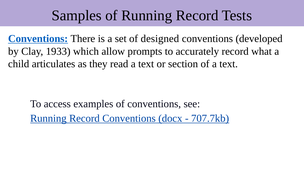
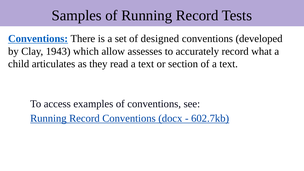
1933: 1933 -> 1943
prompts: prompts -> assesses
707.7kb: 707.7kb -> 602.7kb
